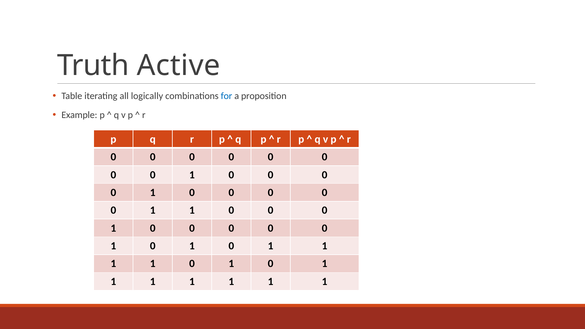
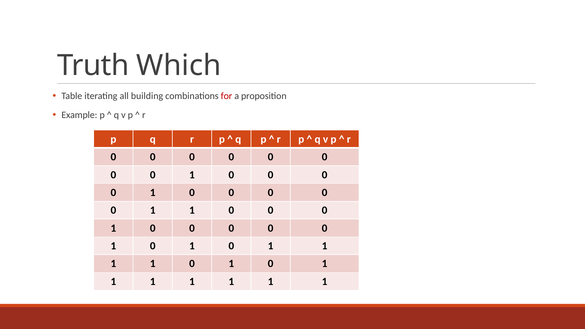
Active: Active -> Which
logically: logically -> building
for colour: blue -> red
